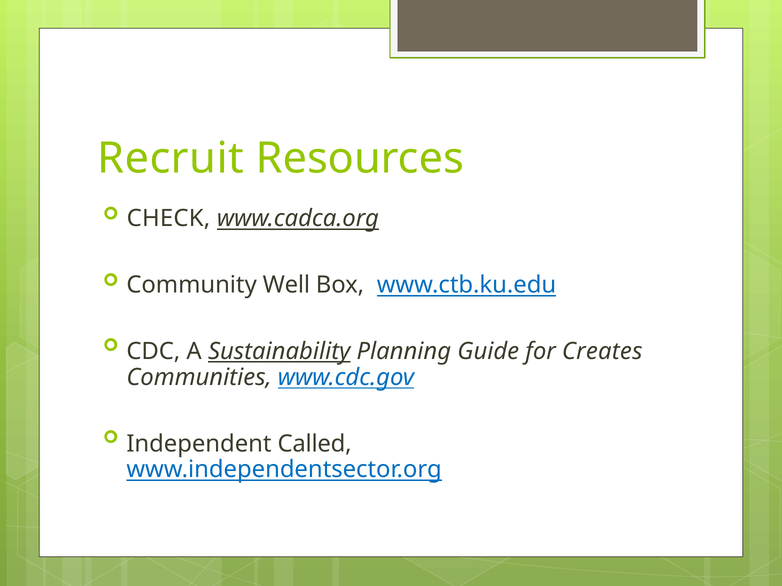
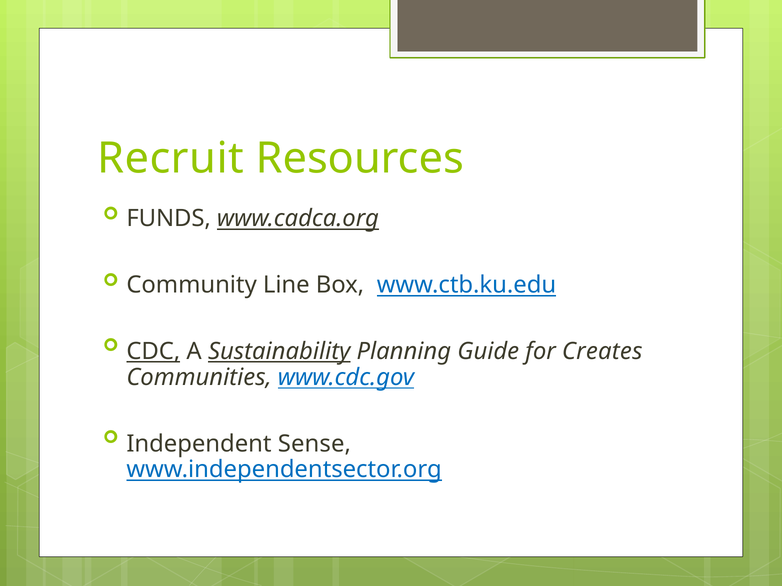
CHECK: CHECK -> FUNDS
Well: Well -> Line
CDC underline: none -> present
Called: Called -> Sense
